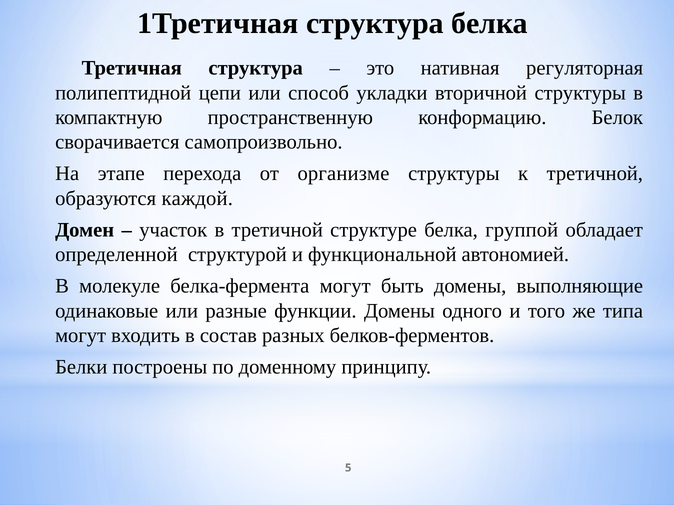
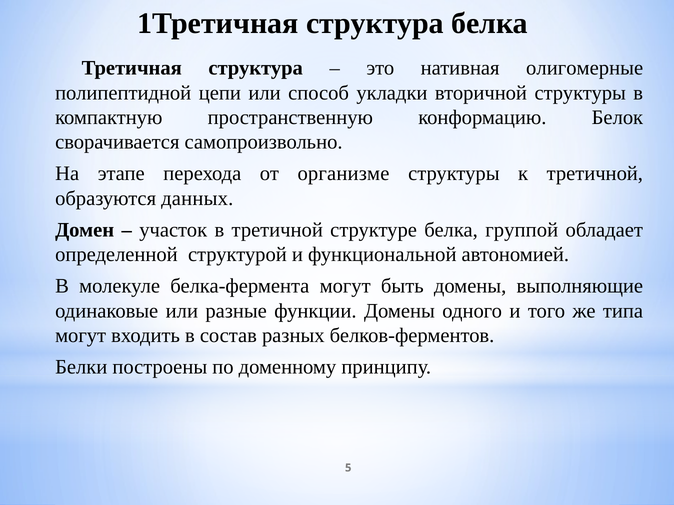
регуляторная: регуляторная -> олигомерные
каждой: каждой -> данных
